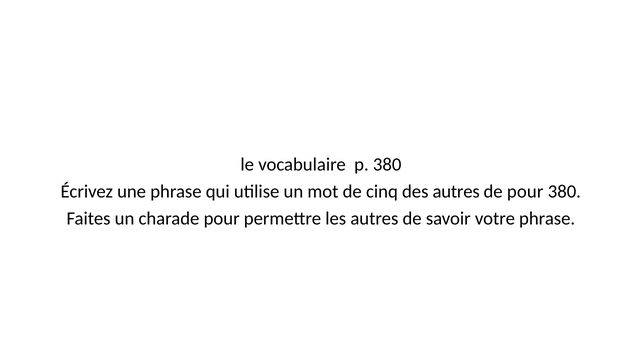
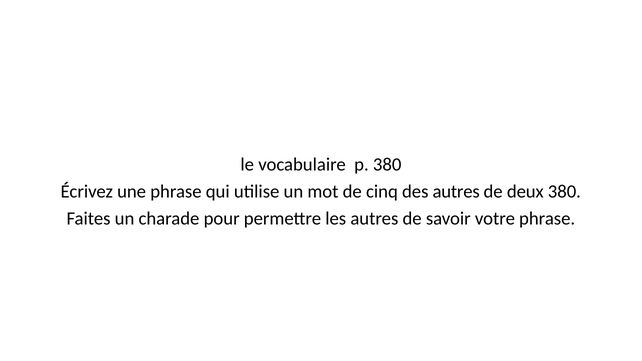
de pour: pour -> deux
